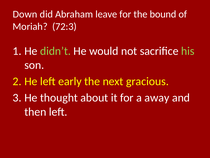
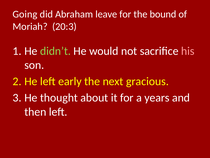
Down: Down -> Going
72:3: 72:3 -> 20:3
his colour: light green -> pink
away: away -> years
